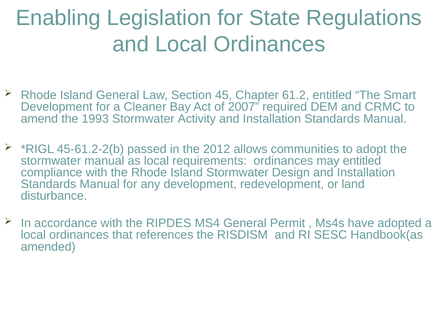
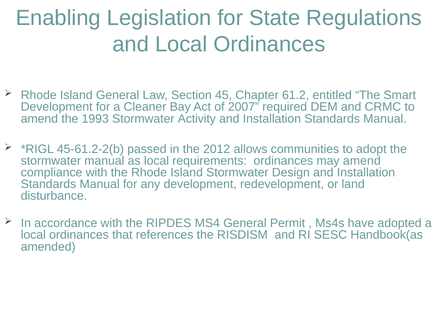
may entitled: entitled -> amend
